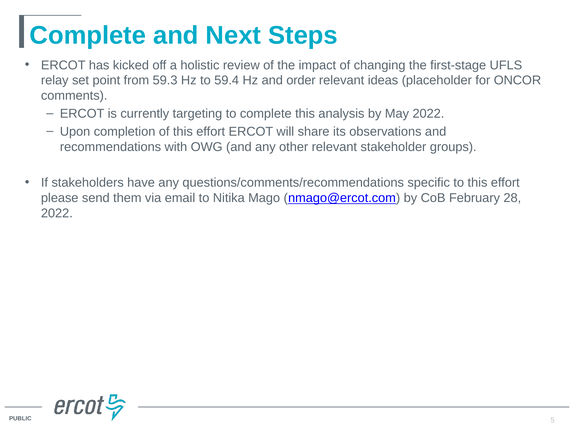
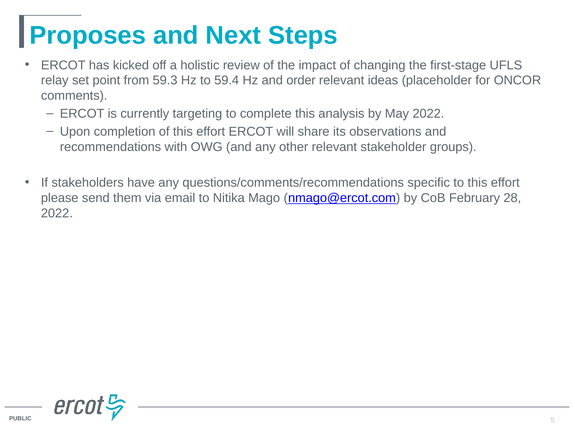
Complete at (88, 35): Complete -> Proposes
